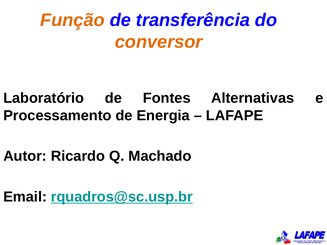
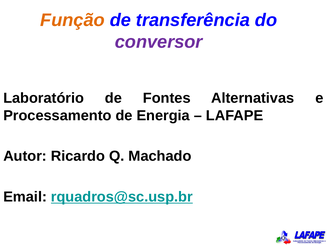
conversor colour: orange -> purple
